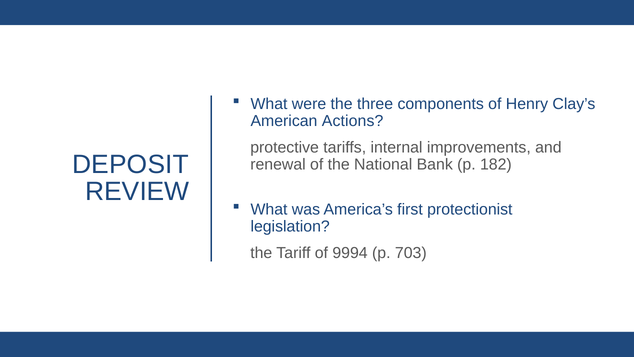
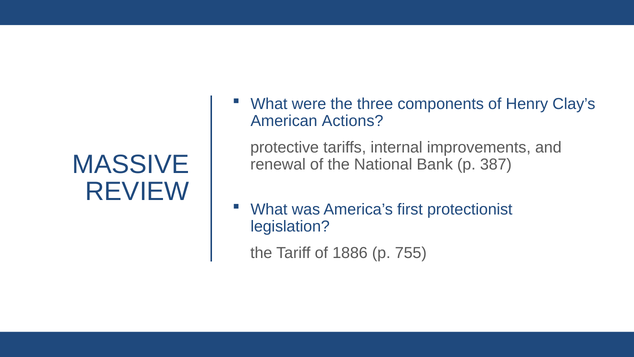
DEPOSIT: DEPOSIT -> MASSIVE
182: 182 -> 387
9994: 9994 -> 1886
703: 703 -> 755
